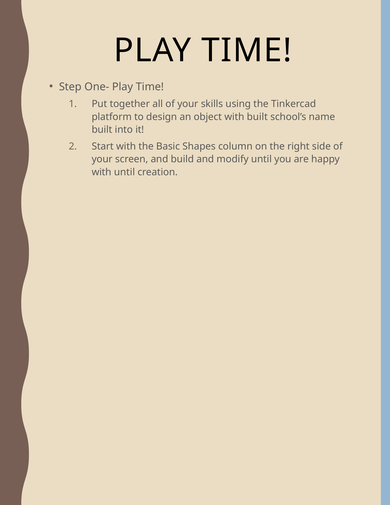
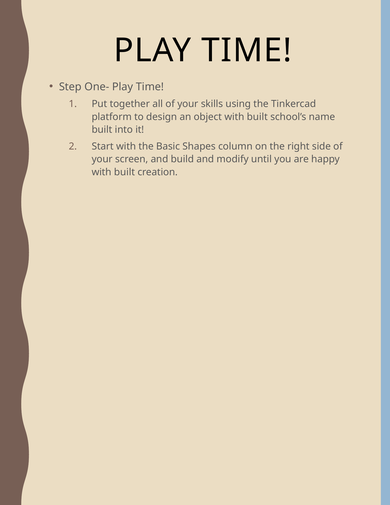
until at (124, 172): until -> built
